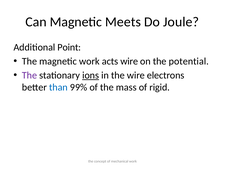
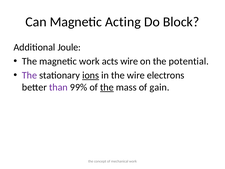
Meets: Meets -> Acting
Joule: Joule -> Block
Point: Point -> Joule
than colour: blue -> purple
the at (107, 87) underline: none -> present
rigid: rigid -> gain
